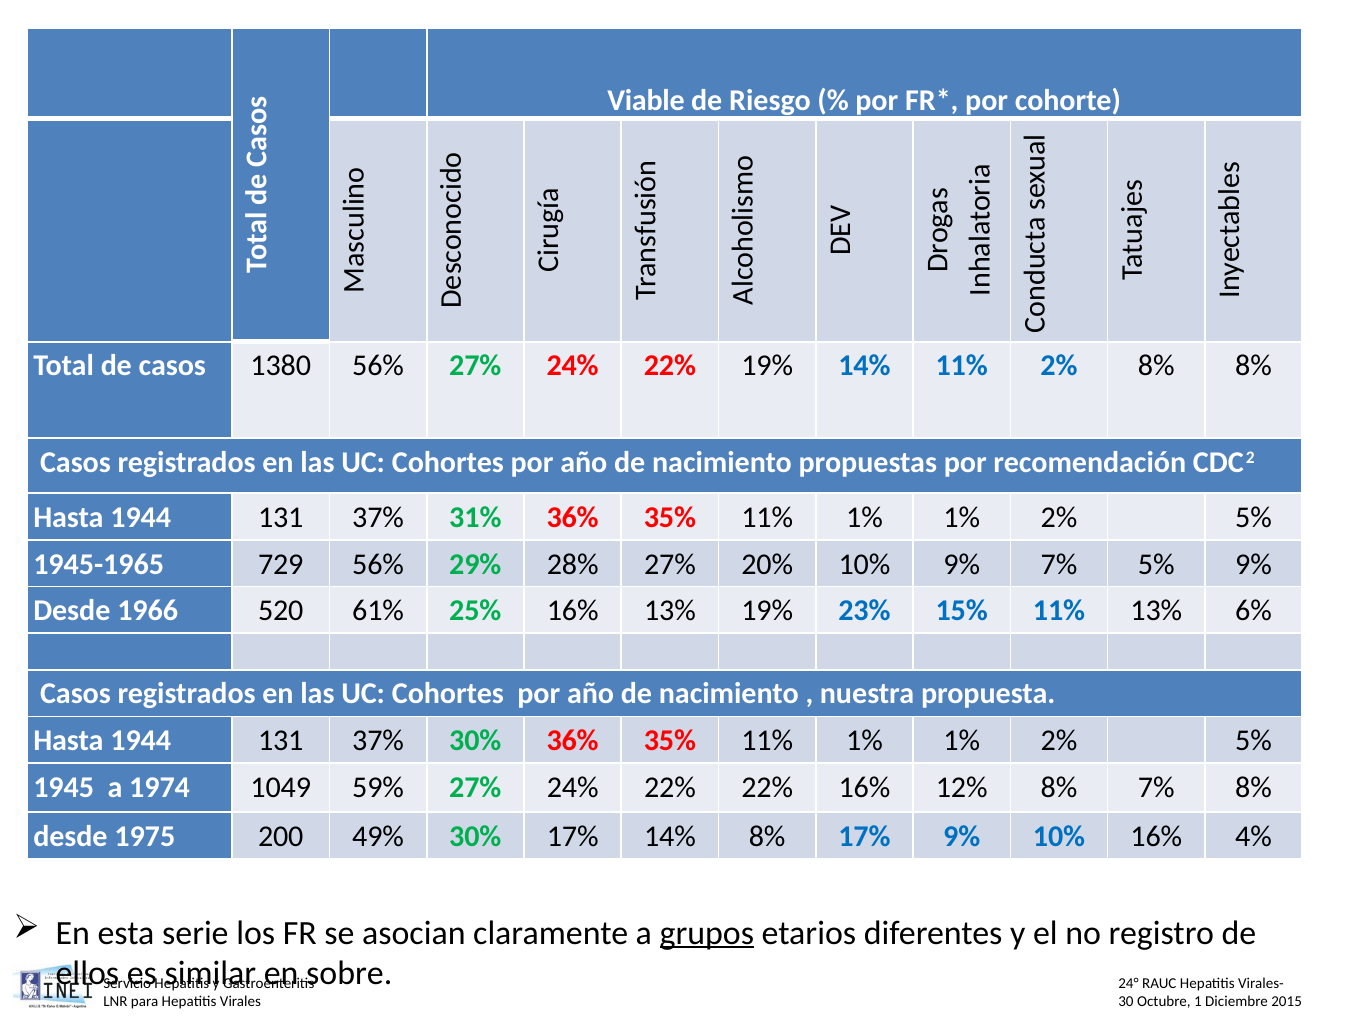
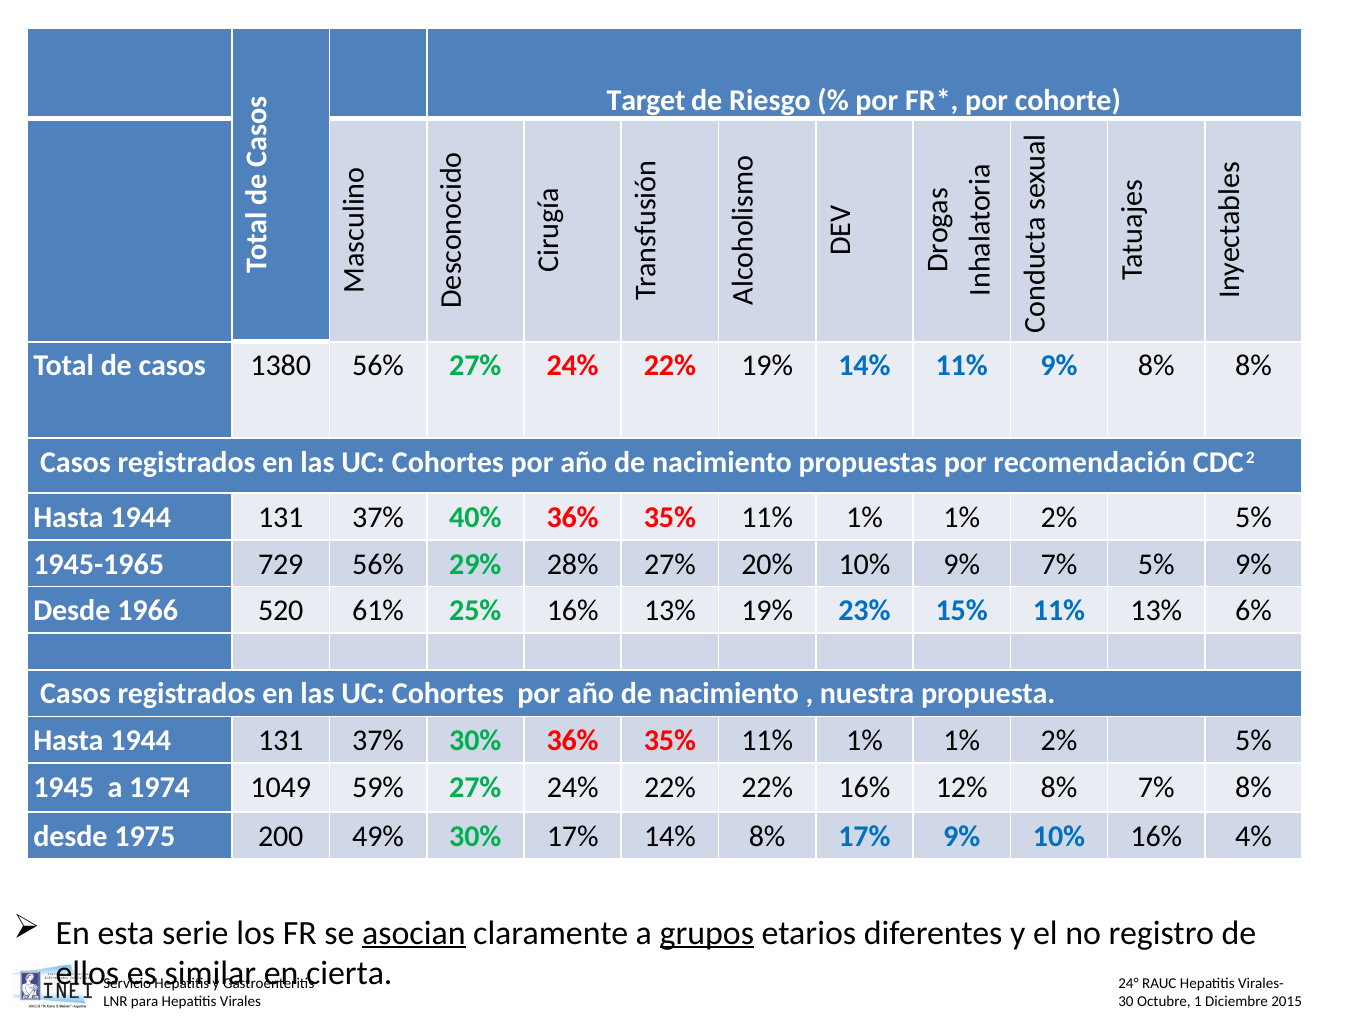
Viable: Viable -> Target
11% 2%: 2% -> 9%
31%: 31% -> 40%
asocian underline: none -> present
sobre: sobre -> cierta
